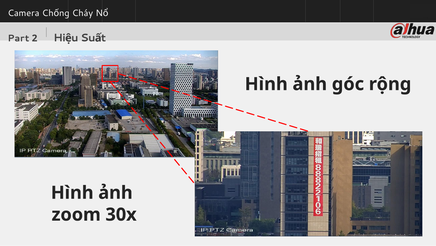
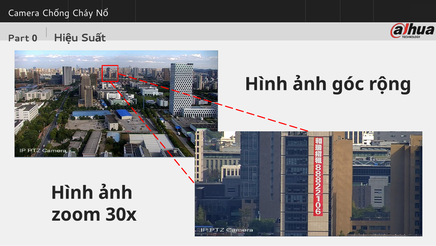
2: 2 -> 0
